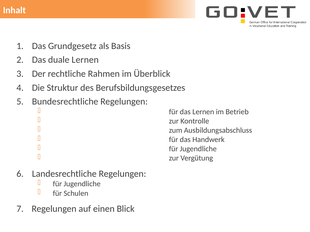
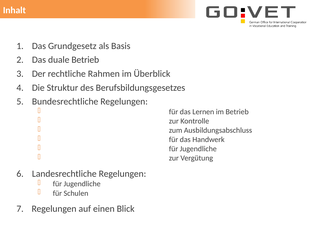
duale Lernen: Lernen -> Betrieb
